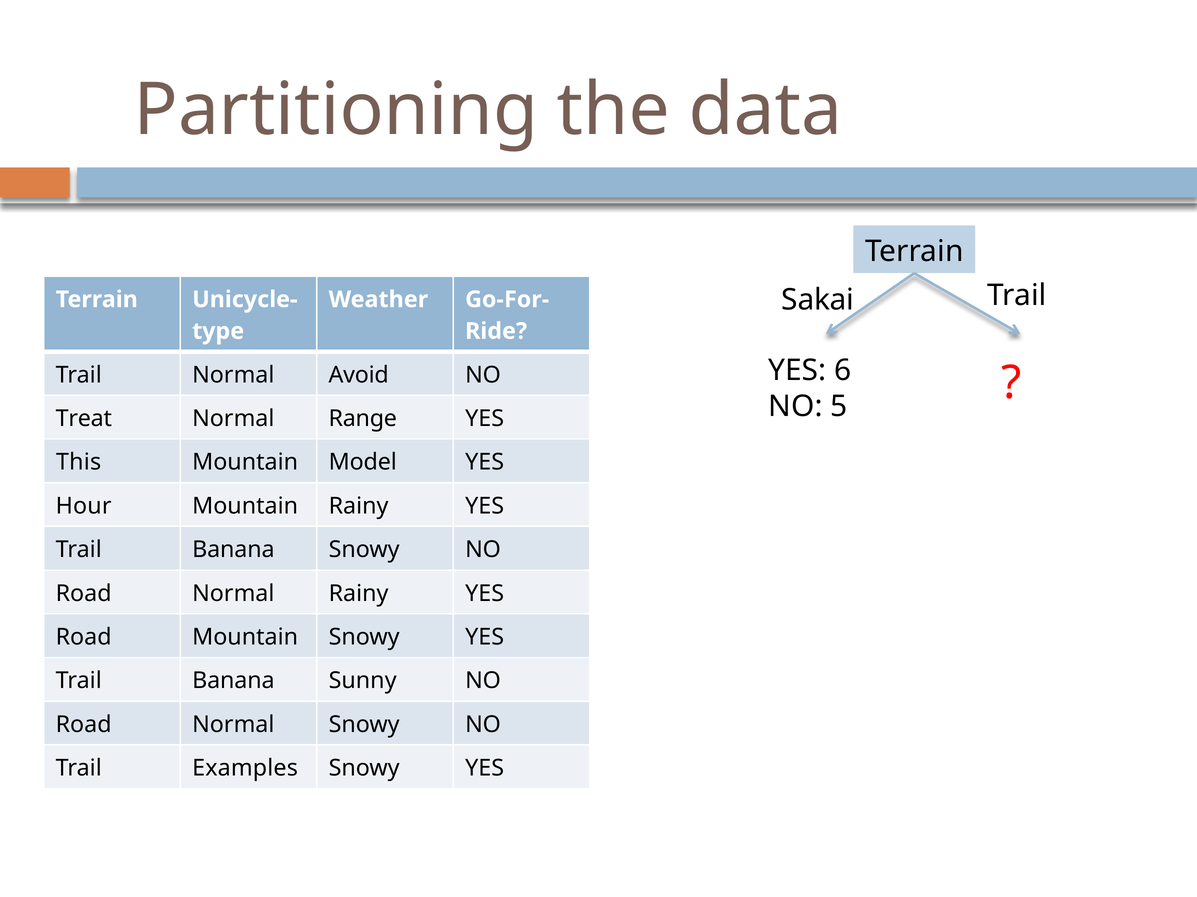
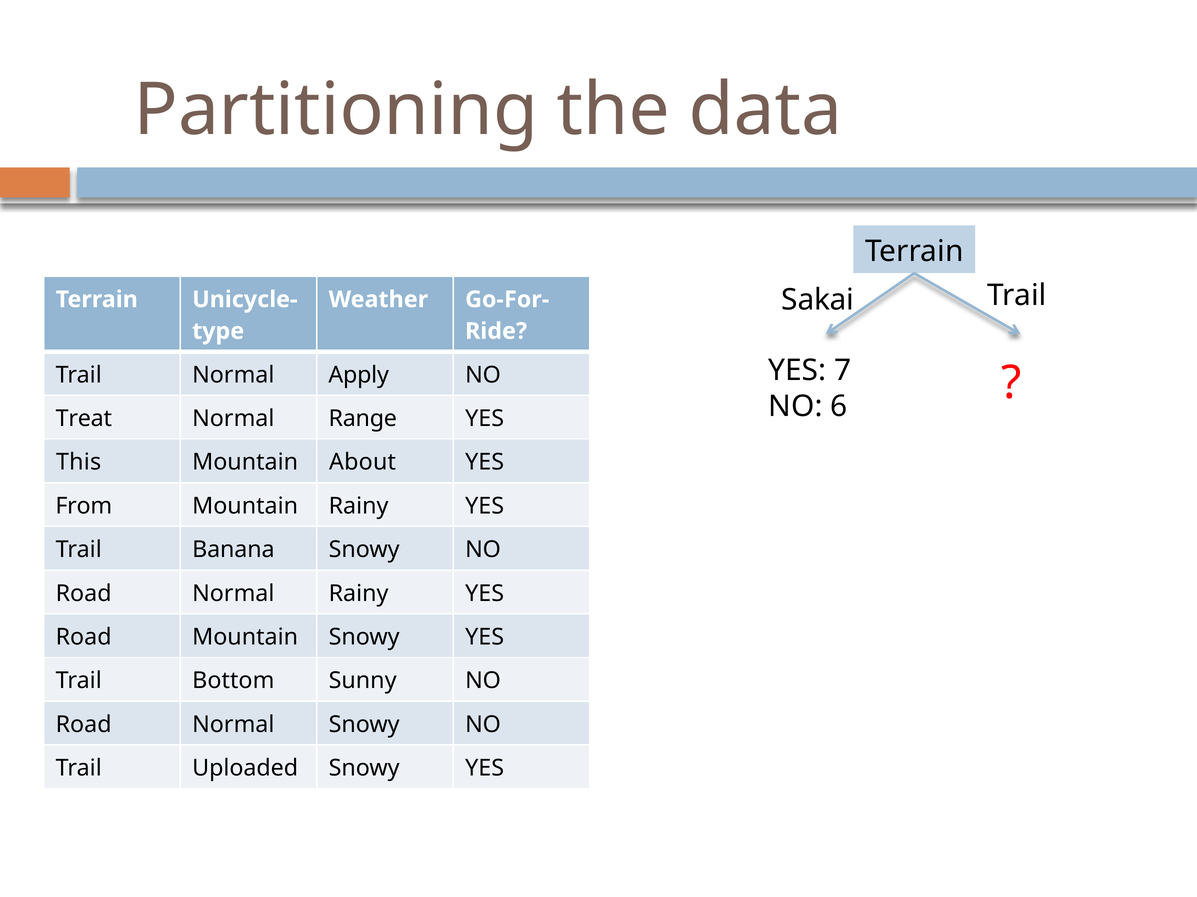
6: 6 -> 7
Avoid: Avoid -> Apply
5: 5 -> 6
Model: Model -> About
Hour: Hour -> From
Banana at (233, 681): Banana -> Bottom
Examples: Examples -> Uploaded
